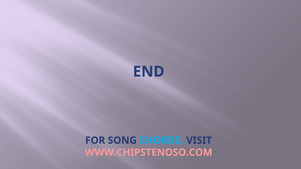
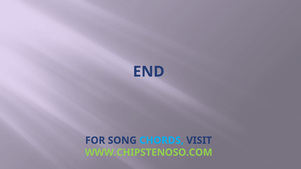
WWW.CHIPSTENOSO.COM colour: pink -> light green
